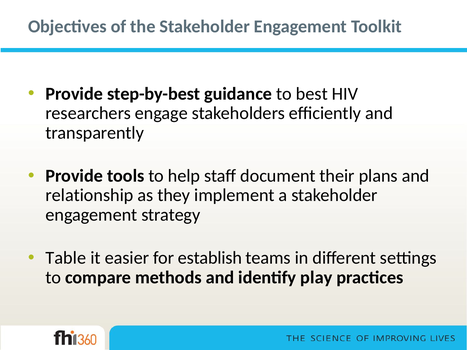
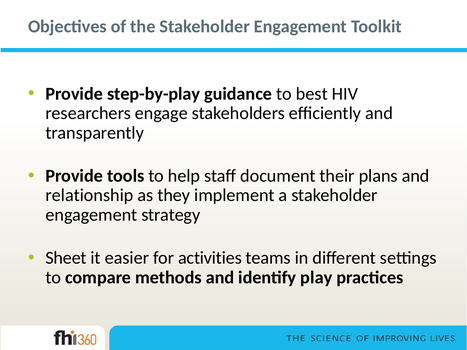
step-by-best: step-by-best -> step-by-play
Table: Table -> Sheet
establish: establish -> activities
